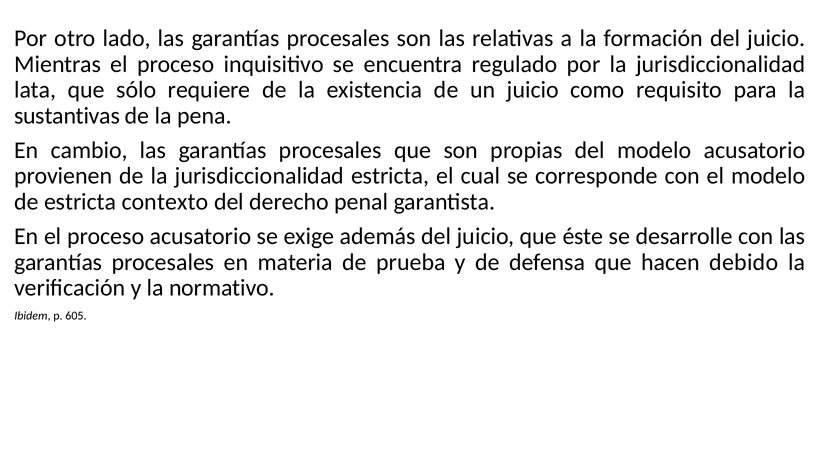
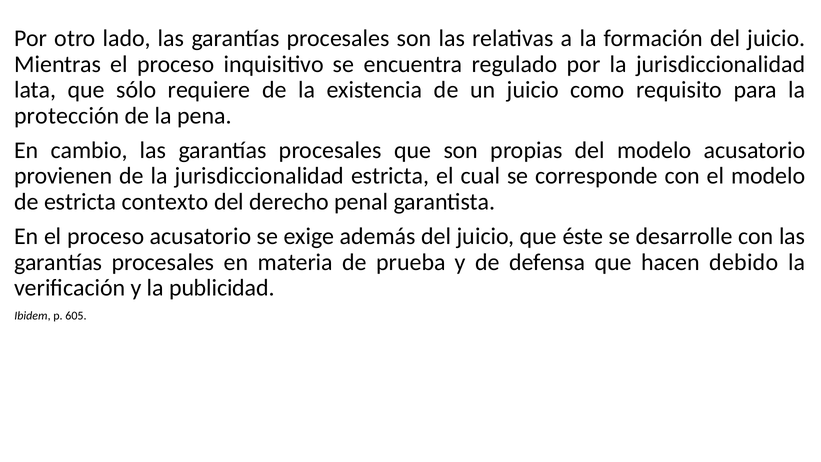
sustantivas: sustantivas -> protección
normativo: normativo -> publicidad
